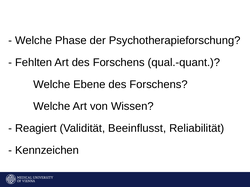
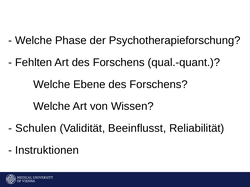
Reagiert: Reagiert -> Schulen
Kennzeichen: Kennzeichen -> Instruktionen
